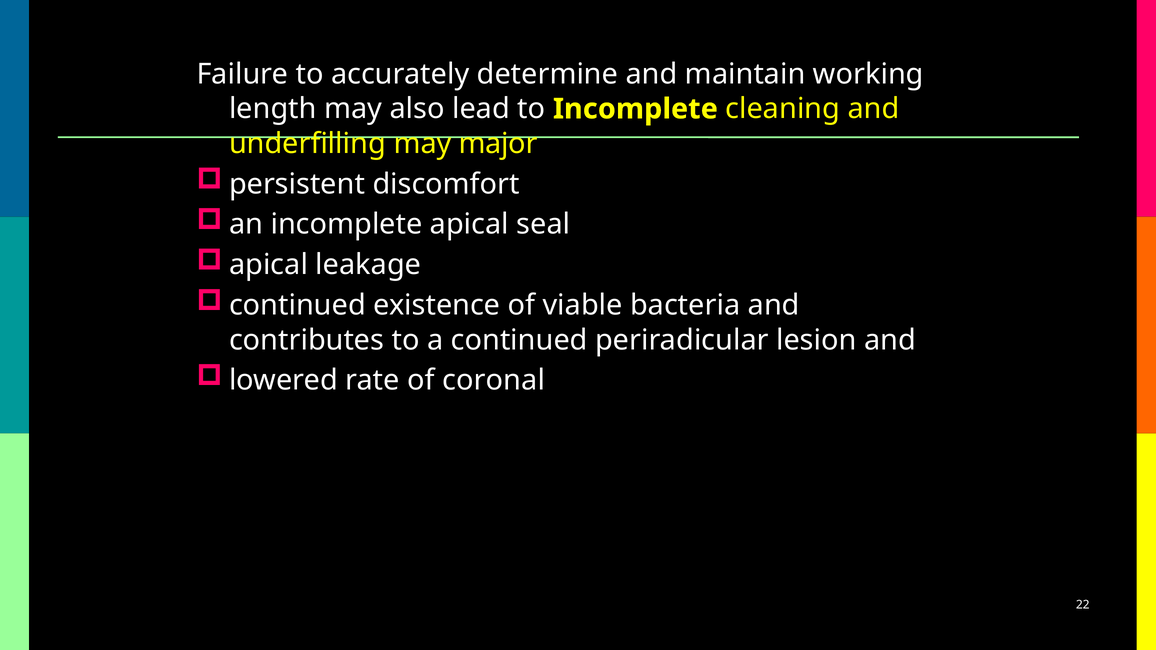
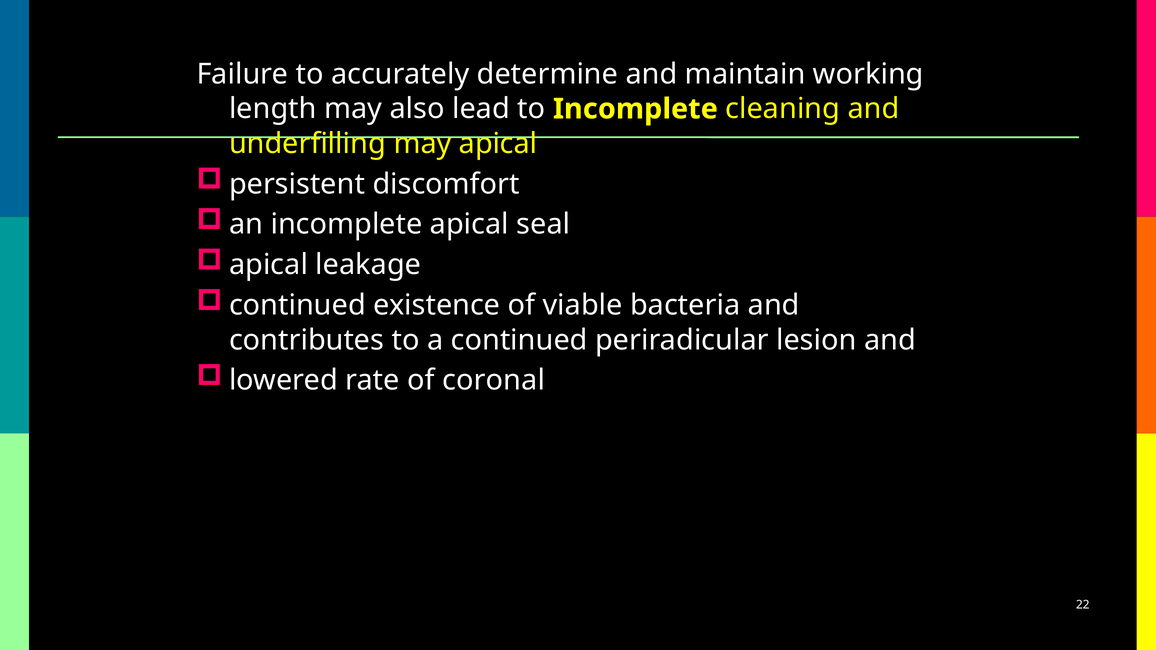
may major: major -> apical
